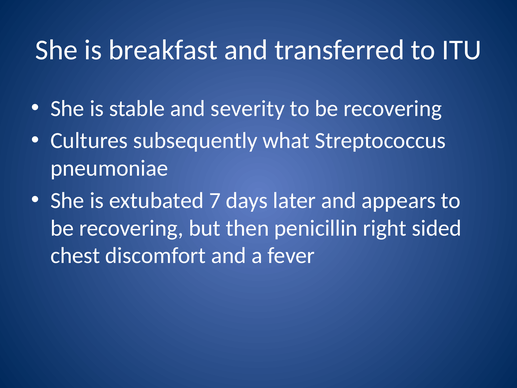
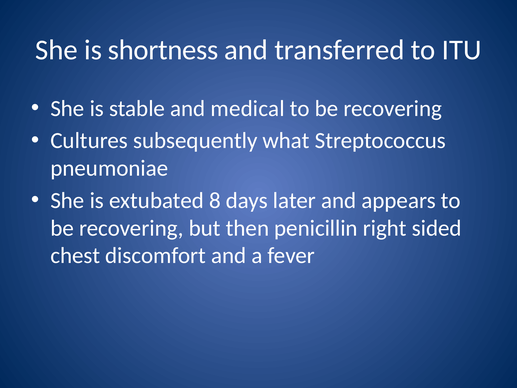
breakfast: breakfast -> shortness
severity: severity -> medical
7: 7 -> 8
